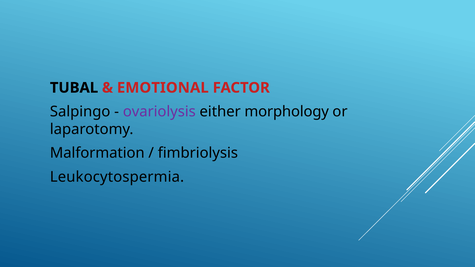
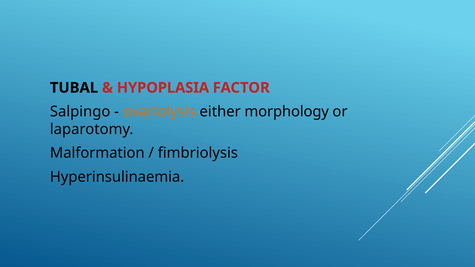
EMOTIONAL: EMOTIONAL -> HYPOPLASIA
ovariolysis colour: purple -> orange
Leukocytospermia: Leukocytospermia -> Hyperinsulinaemia
